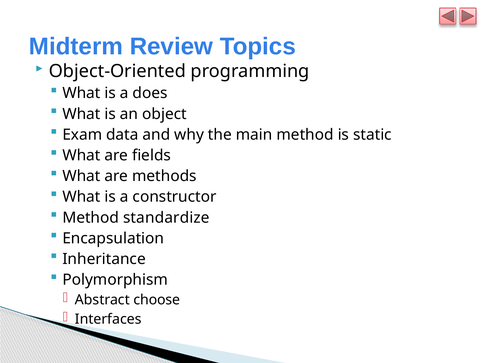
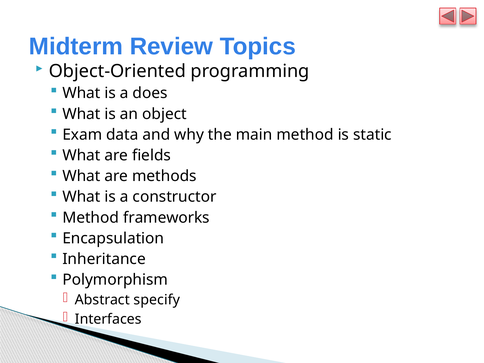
standardize: standardize -> frameworks
choose: choose -> specify
